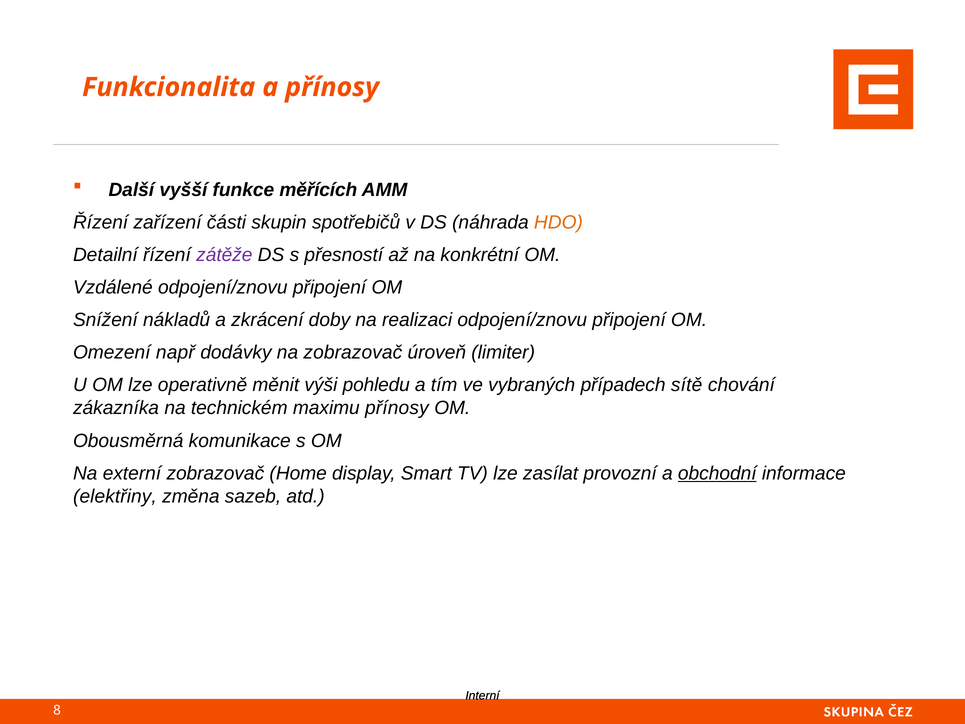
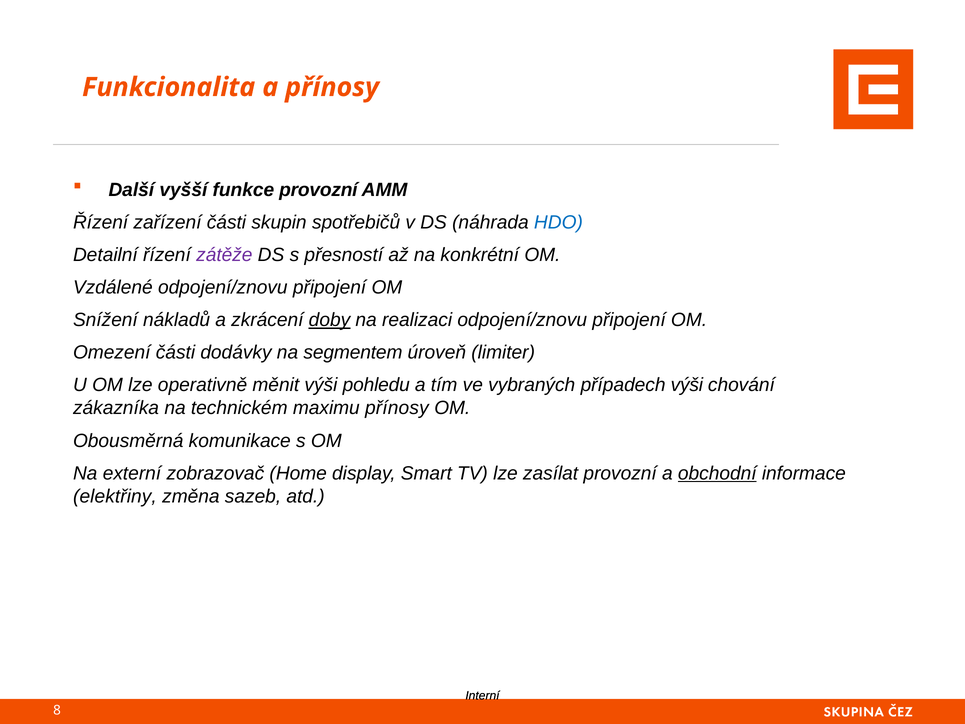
funkce měřících: měřících -> provozní
HDO colour: orange -> blue
doby underline: none -> present
Omezení např: např -> části
na zobrazovač: zobrazovač -> segmentem
případech sítě: sítě -> výši
